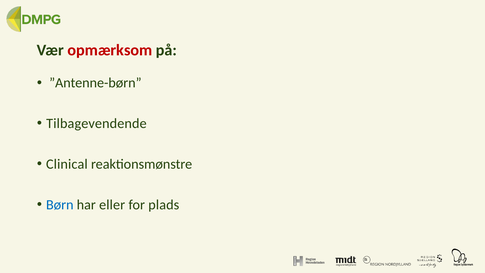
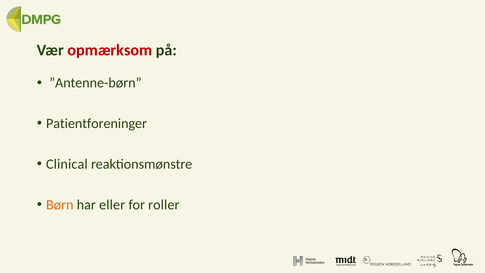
Tilbagevendende: Tilbagevendende -> Patientforeninger
Børn colour: blue -> orange
plads: plads -> roller
